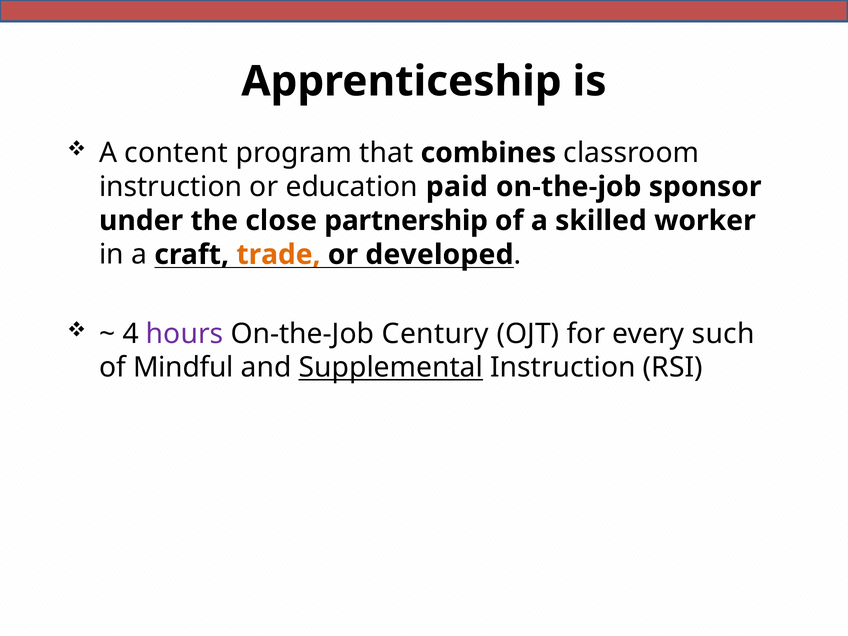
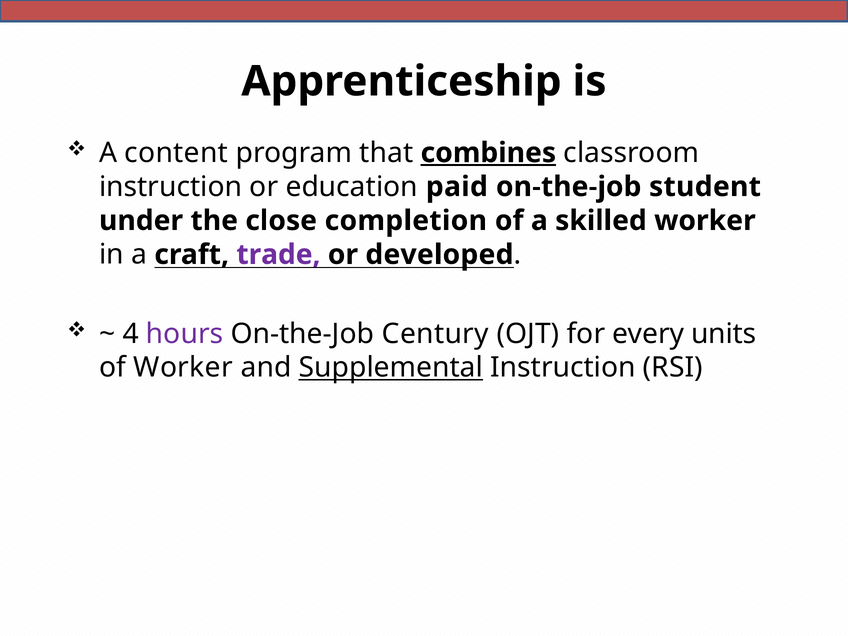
combines underline: none -> present
sponsor: sponsor -> student
partnership: partnership -> completion
trade colour: orange -> purple
such: such -> units
of Mindful: Mindful -> Worker
